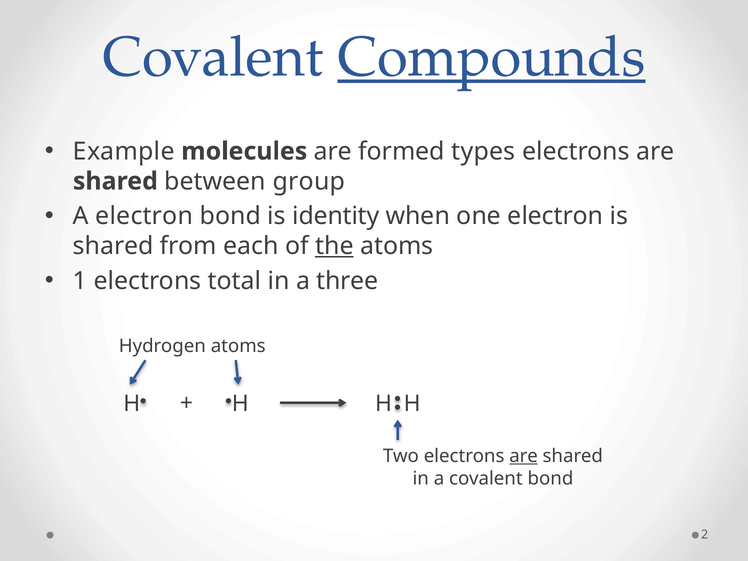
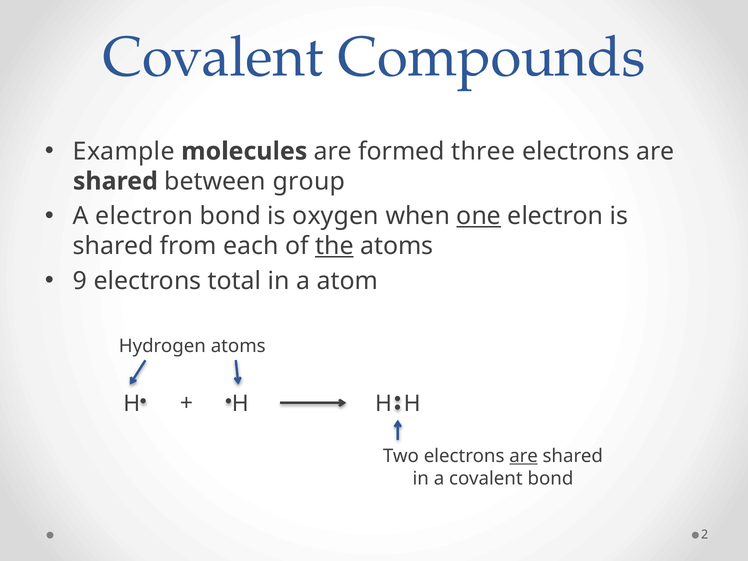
Compounds underline: present -> none
types: types -> three
identity: identity -> oxygen
one underline: none -> present
1: 1 -> 9
three: three -> atom
